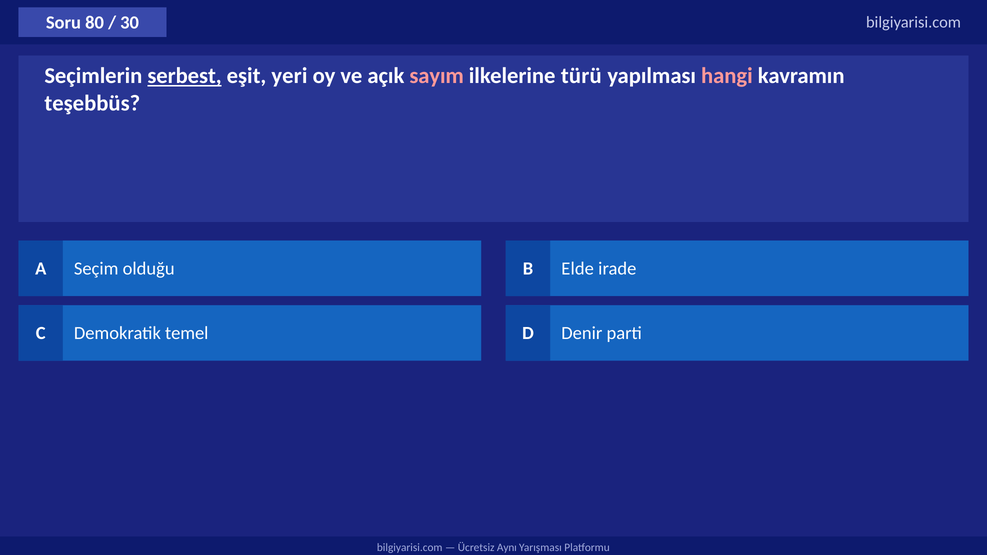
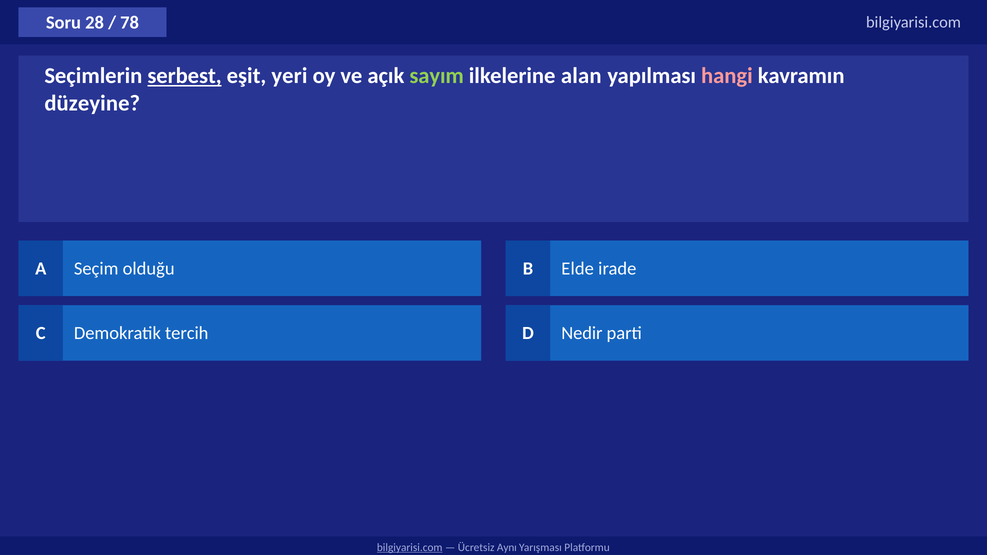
80: 80 -> 28
30: 30 -> 78
sayım colour: pink -> light green
türü: türü -> alan
teşebbüs: teşebbüs -> düzeyine
temel: temel -> tercih
Denir: Denir -> Nedir
bilgiyarisi.com at (410, 547) underline: none -> present
